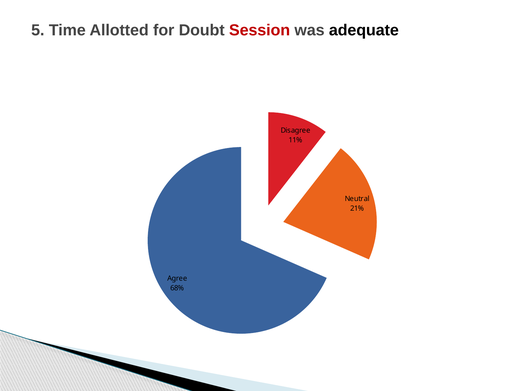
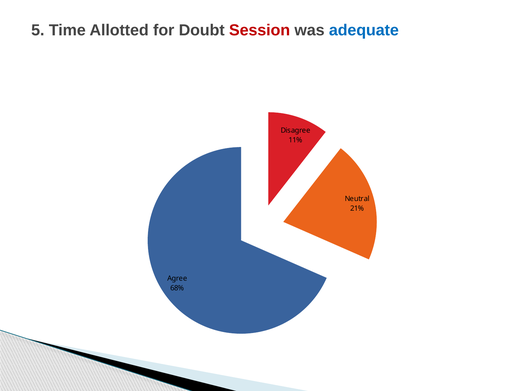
adequate colour: black -> blue
